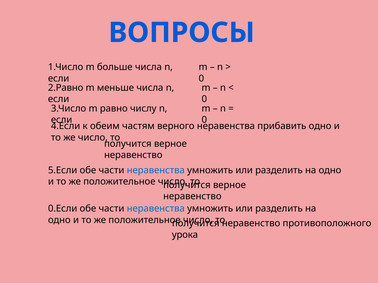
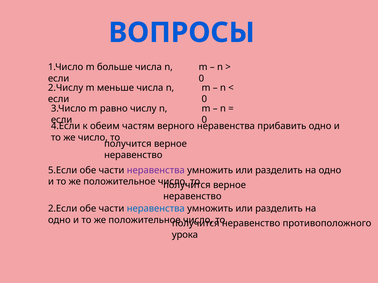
2.Равно: 2.Равно -> 2.Числу
неравенства at (156, 171) colour: blue -> purple
0.Если: 0.Если -> 2.Если
